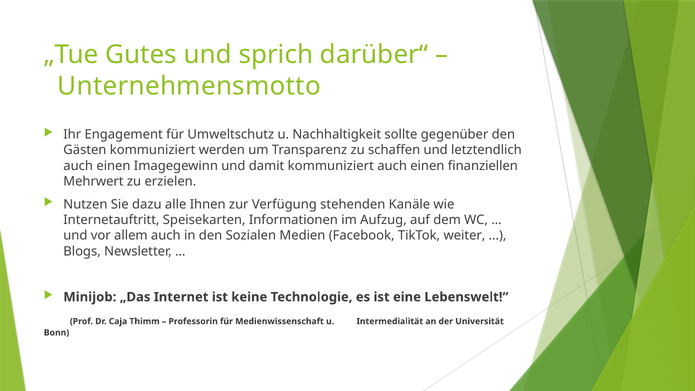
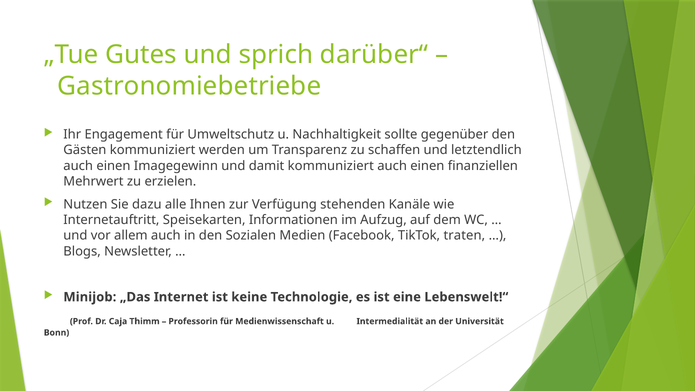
Unternehmensmotto: Unternehmensmotto -> Gastronomiebetriebe
weiter: weiter -> traten
